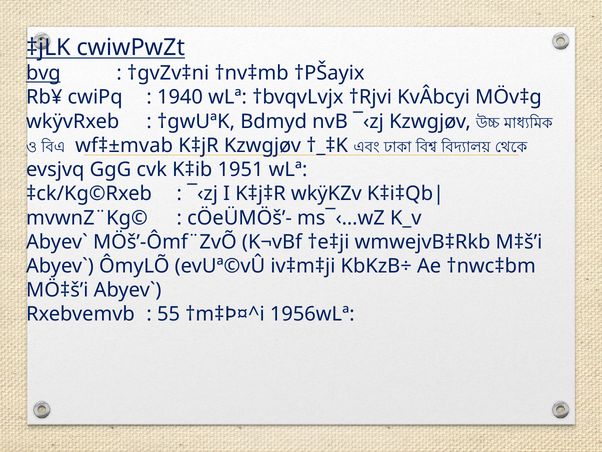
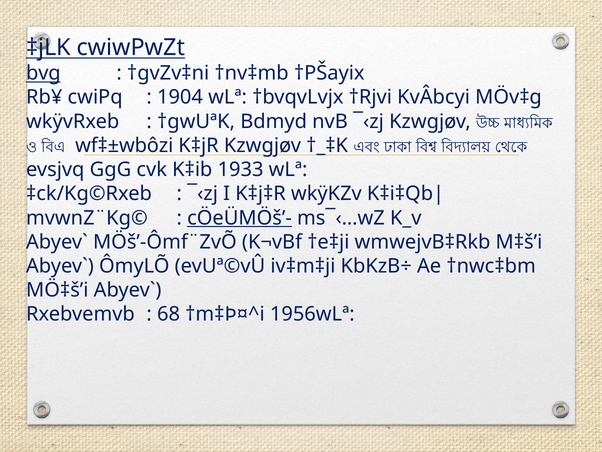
1940: 1940 -> 1904
wf‡±mvab: wf‡±mvab -> wf‡±wbôzi
1951: 1951 -> 1933
cÖeÜMÖš’- underline: none -> present
55: 55 -> 68
